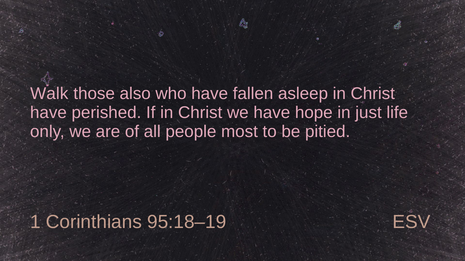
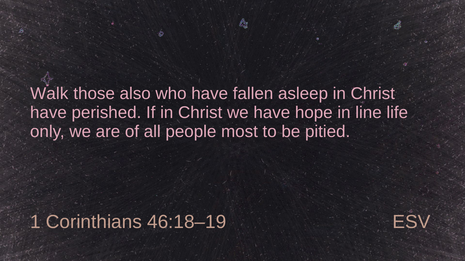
just: just -> line
95:18–19: 95:18–19 -> 46:18–19
